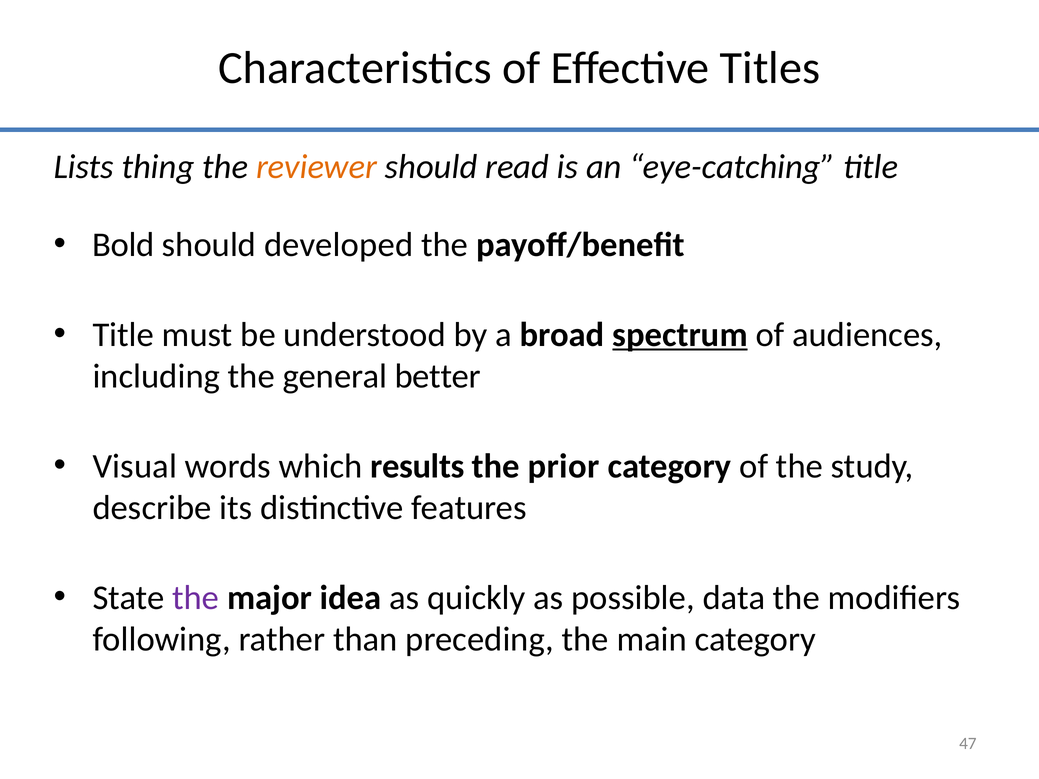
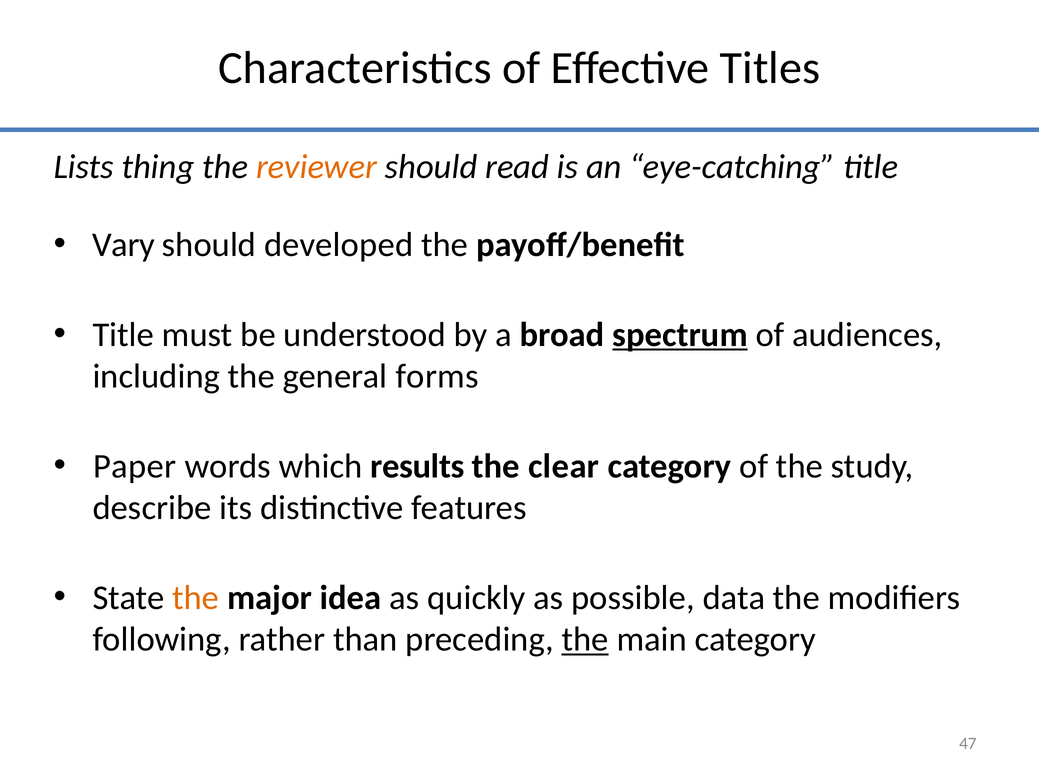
Bold: Bold -> Vary
better: better -> forms
Visual: Visual -> Paper
prior: prior -> clear
the at (196, 598) colour: purple -> orange
the at (585, 640) underline: none -> present
